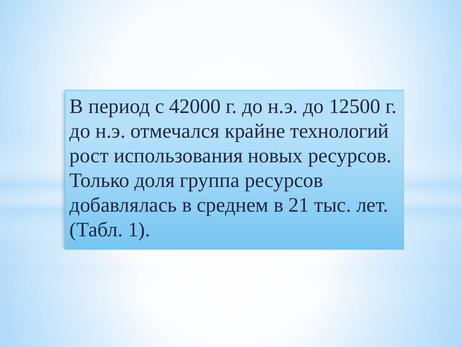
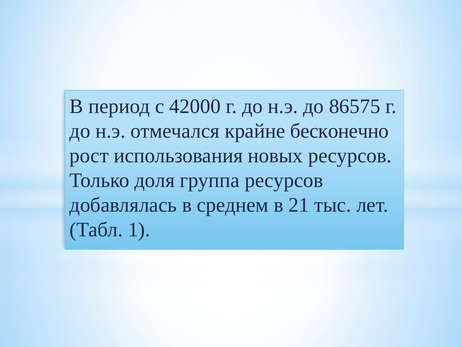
12500: 12500 -> 86575
технологий: технологий -> бесконечно
